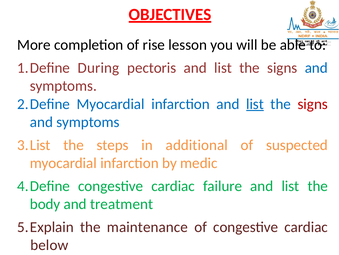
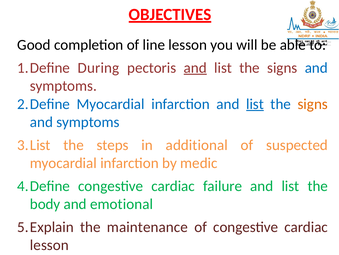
More: More -> Good
rise: rise -> line
and at (195, 68) underline: none -> present
signs at (313, 104) colour: red -> orange
treatment: treatment -> emotional
below at (49, 244): below -> lesson
